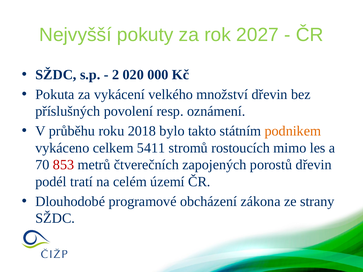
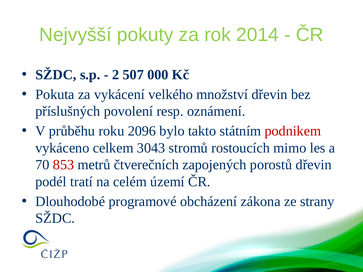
2027: 2027 -> 2014
020: 020 -> 507
2018: 2018 -> 2096
podnikem colour: orange -> red
5411: 5411 -> 3043
